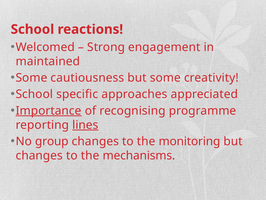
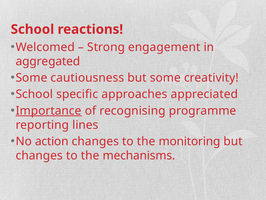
maintained: maintained -> aggregated
lines underline: present -> none
group: group -> action
